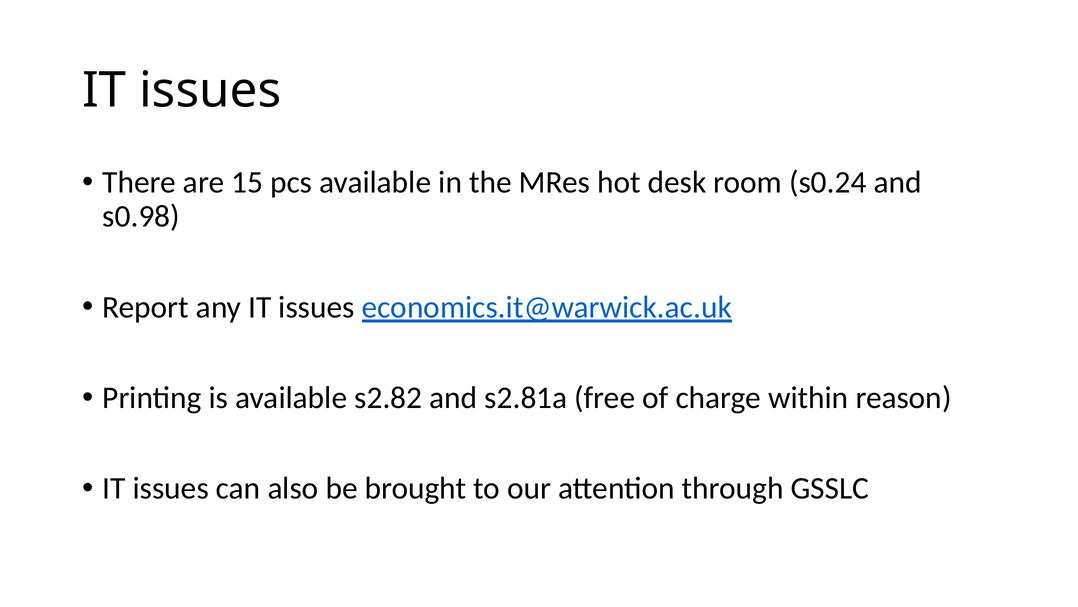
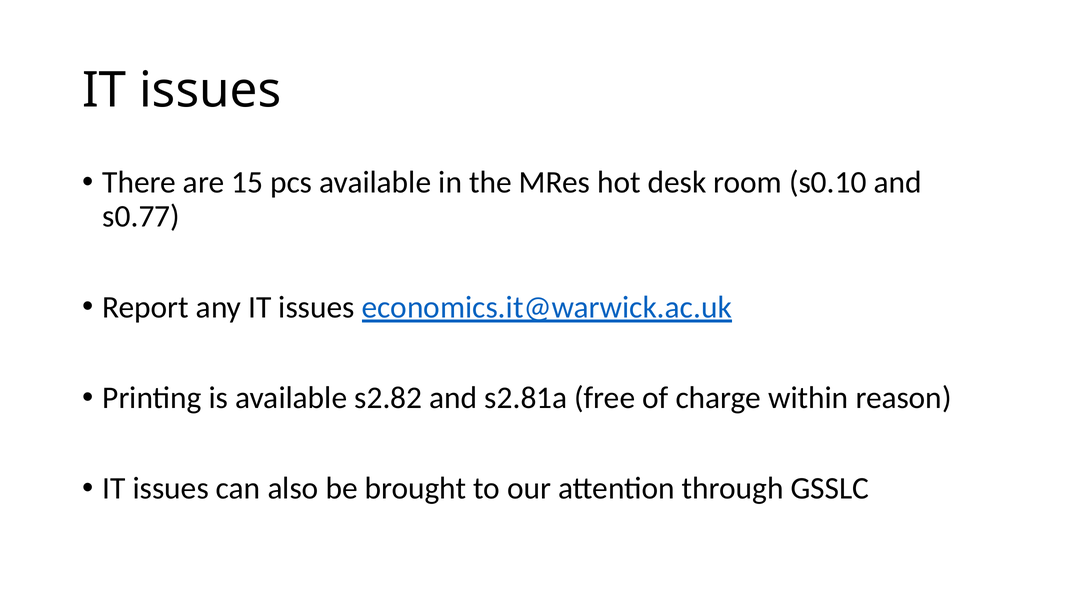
s0.24: s0.24 -> s0.10
s0.98: s0.98 -> s0.77
